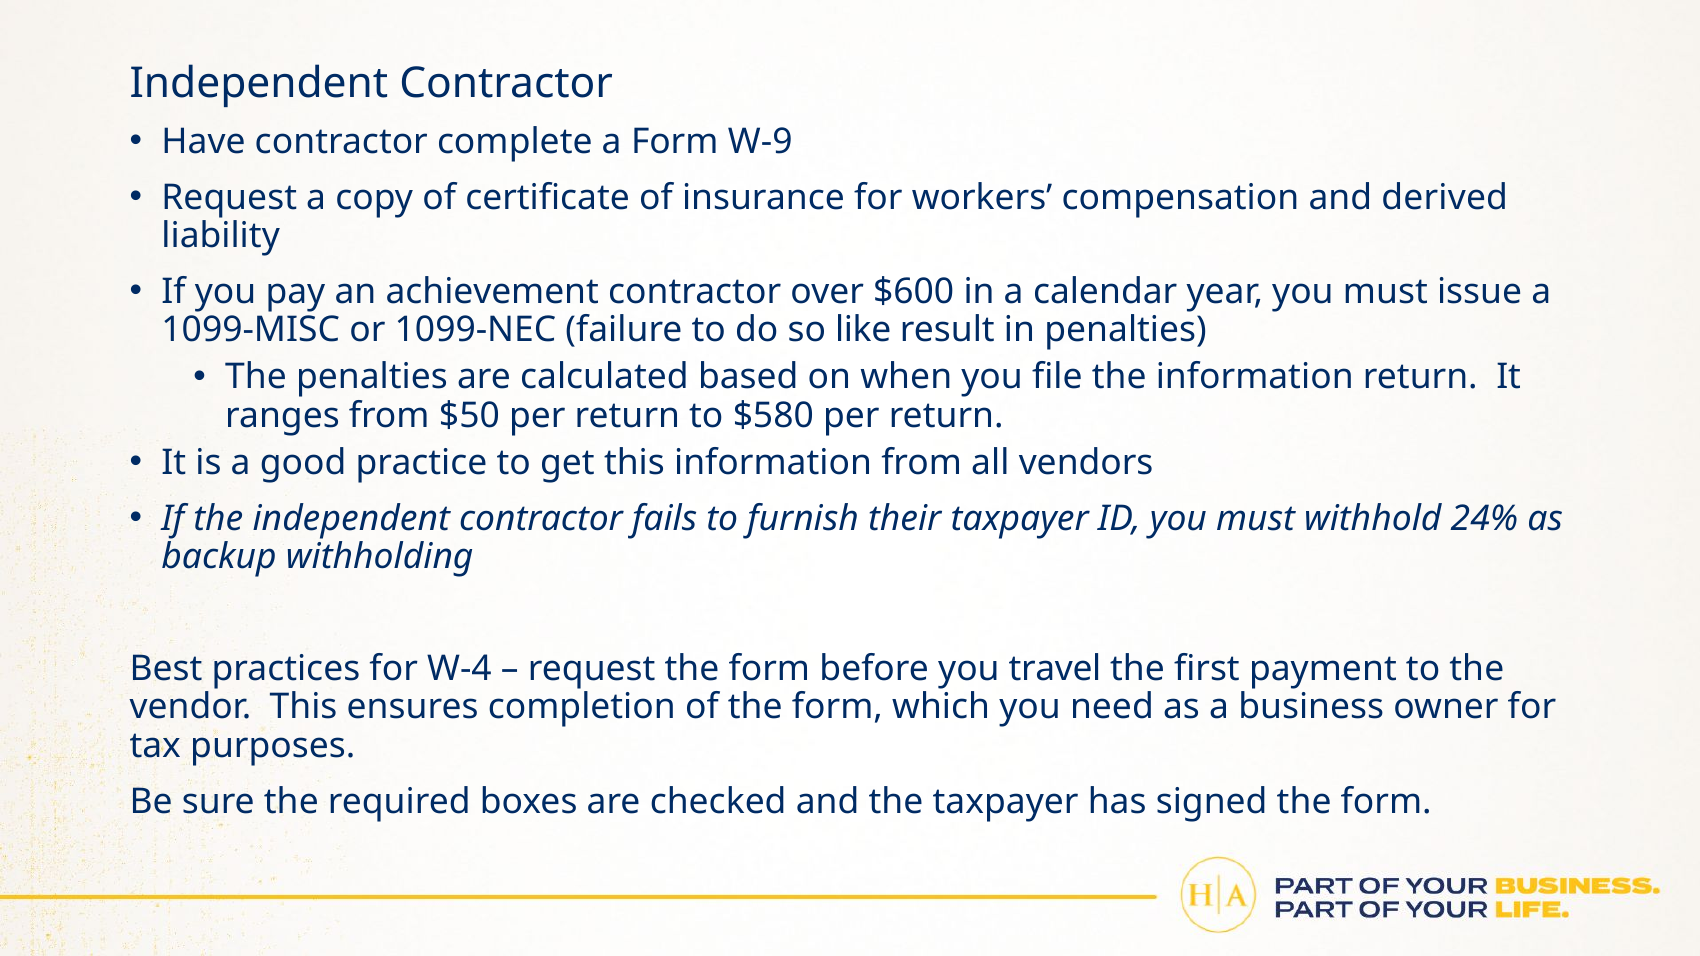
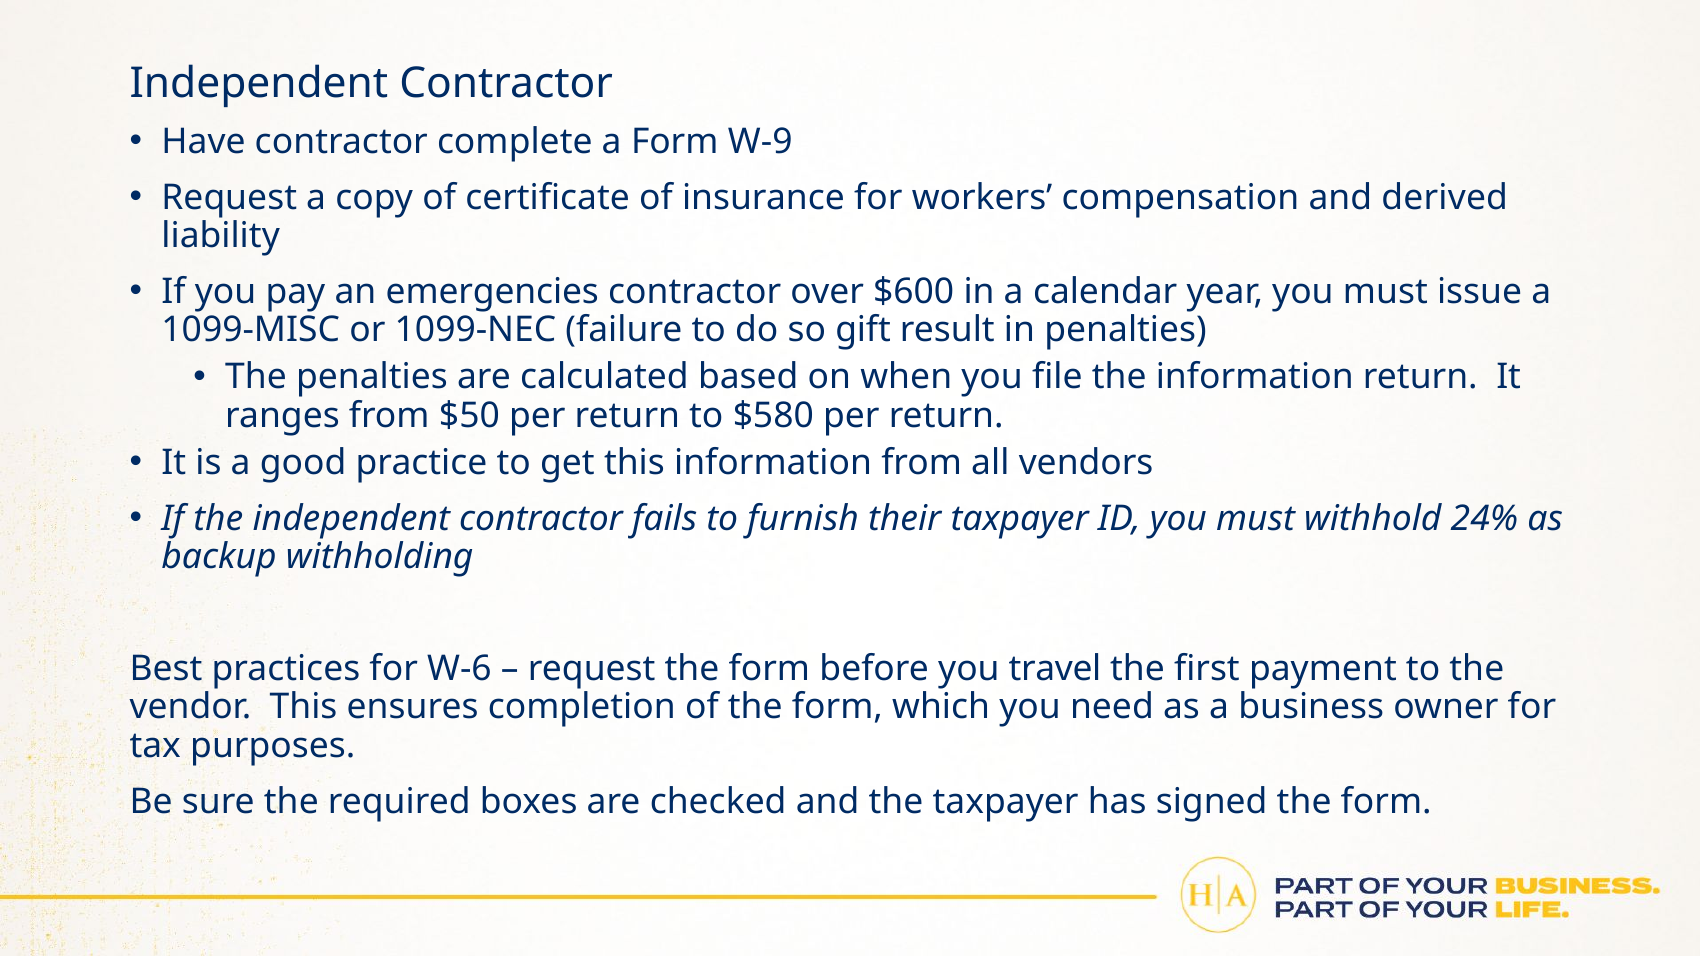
achievement: achievement -> emergencies
like: like -> gift
W-4: W-4 -> W-6
